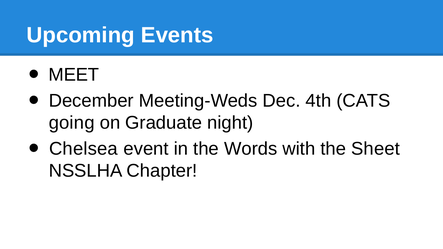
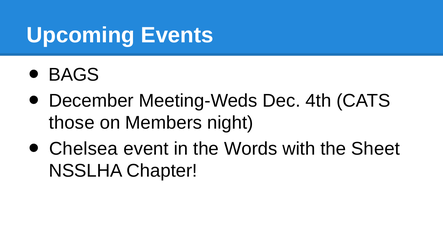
MEET: MEET -> BAGS
going: going -> those
Graduate: Graduate -> Members
